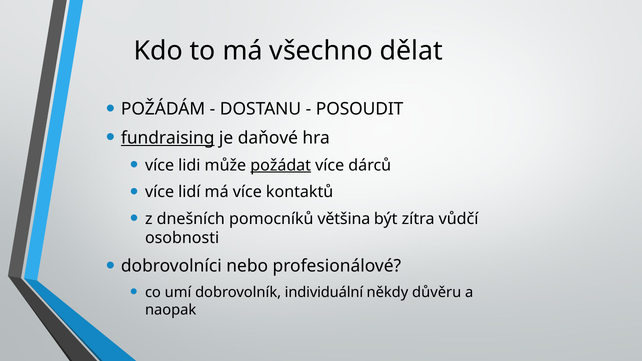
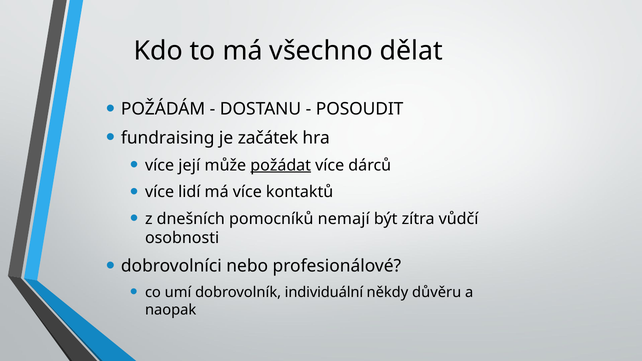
fundraising underline: present -> none
daňové: daňové -> začátek
lidi: lidi -> její
většina: většina -> nemají
